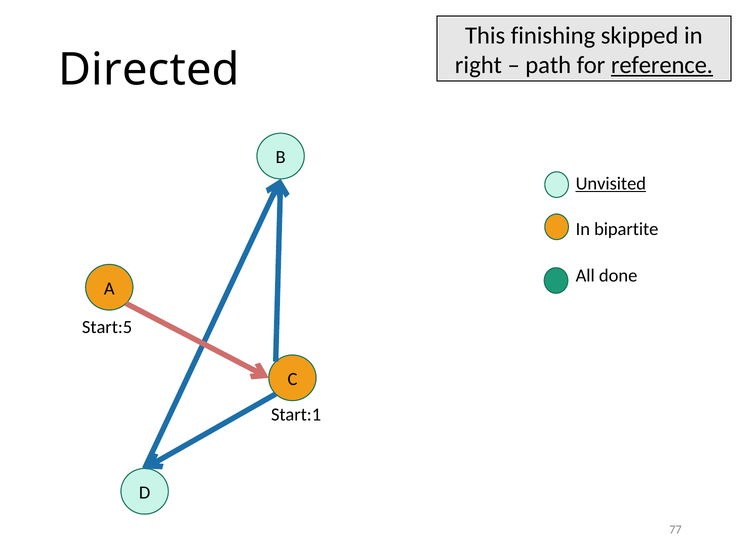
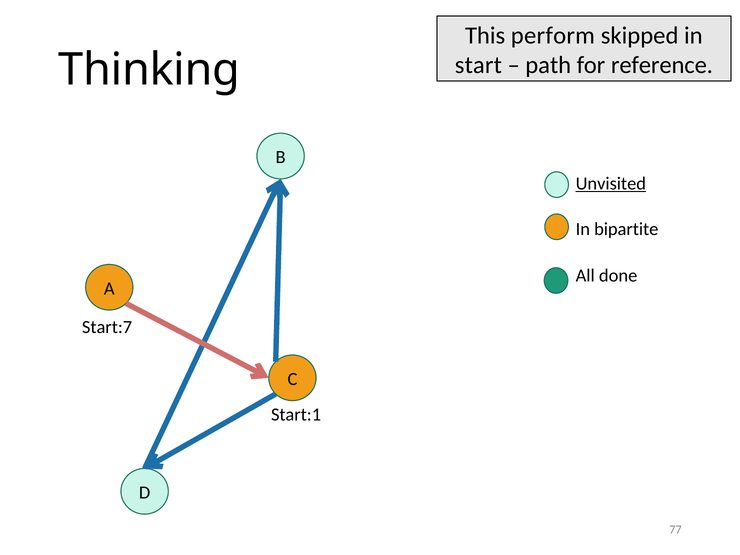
finishing: finishing -> perform
right: right -> start
reference underline: present -> none
Directed: Directed -> Thinking
Start:5: Start:5 -> Start:7
